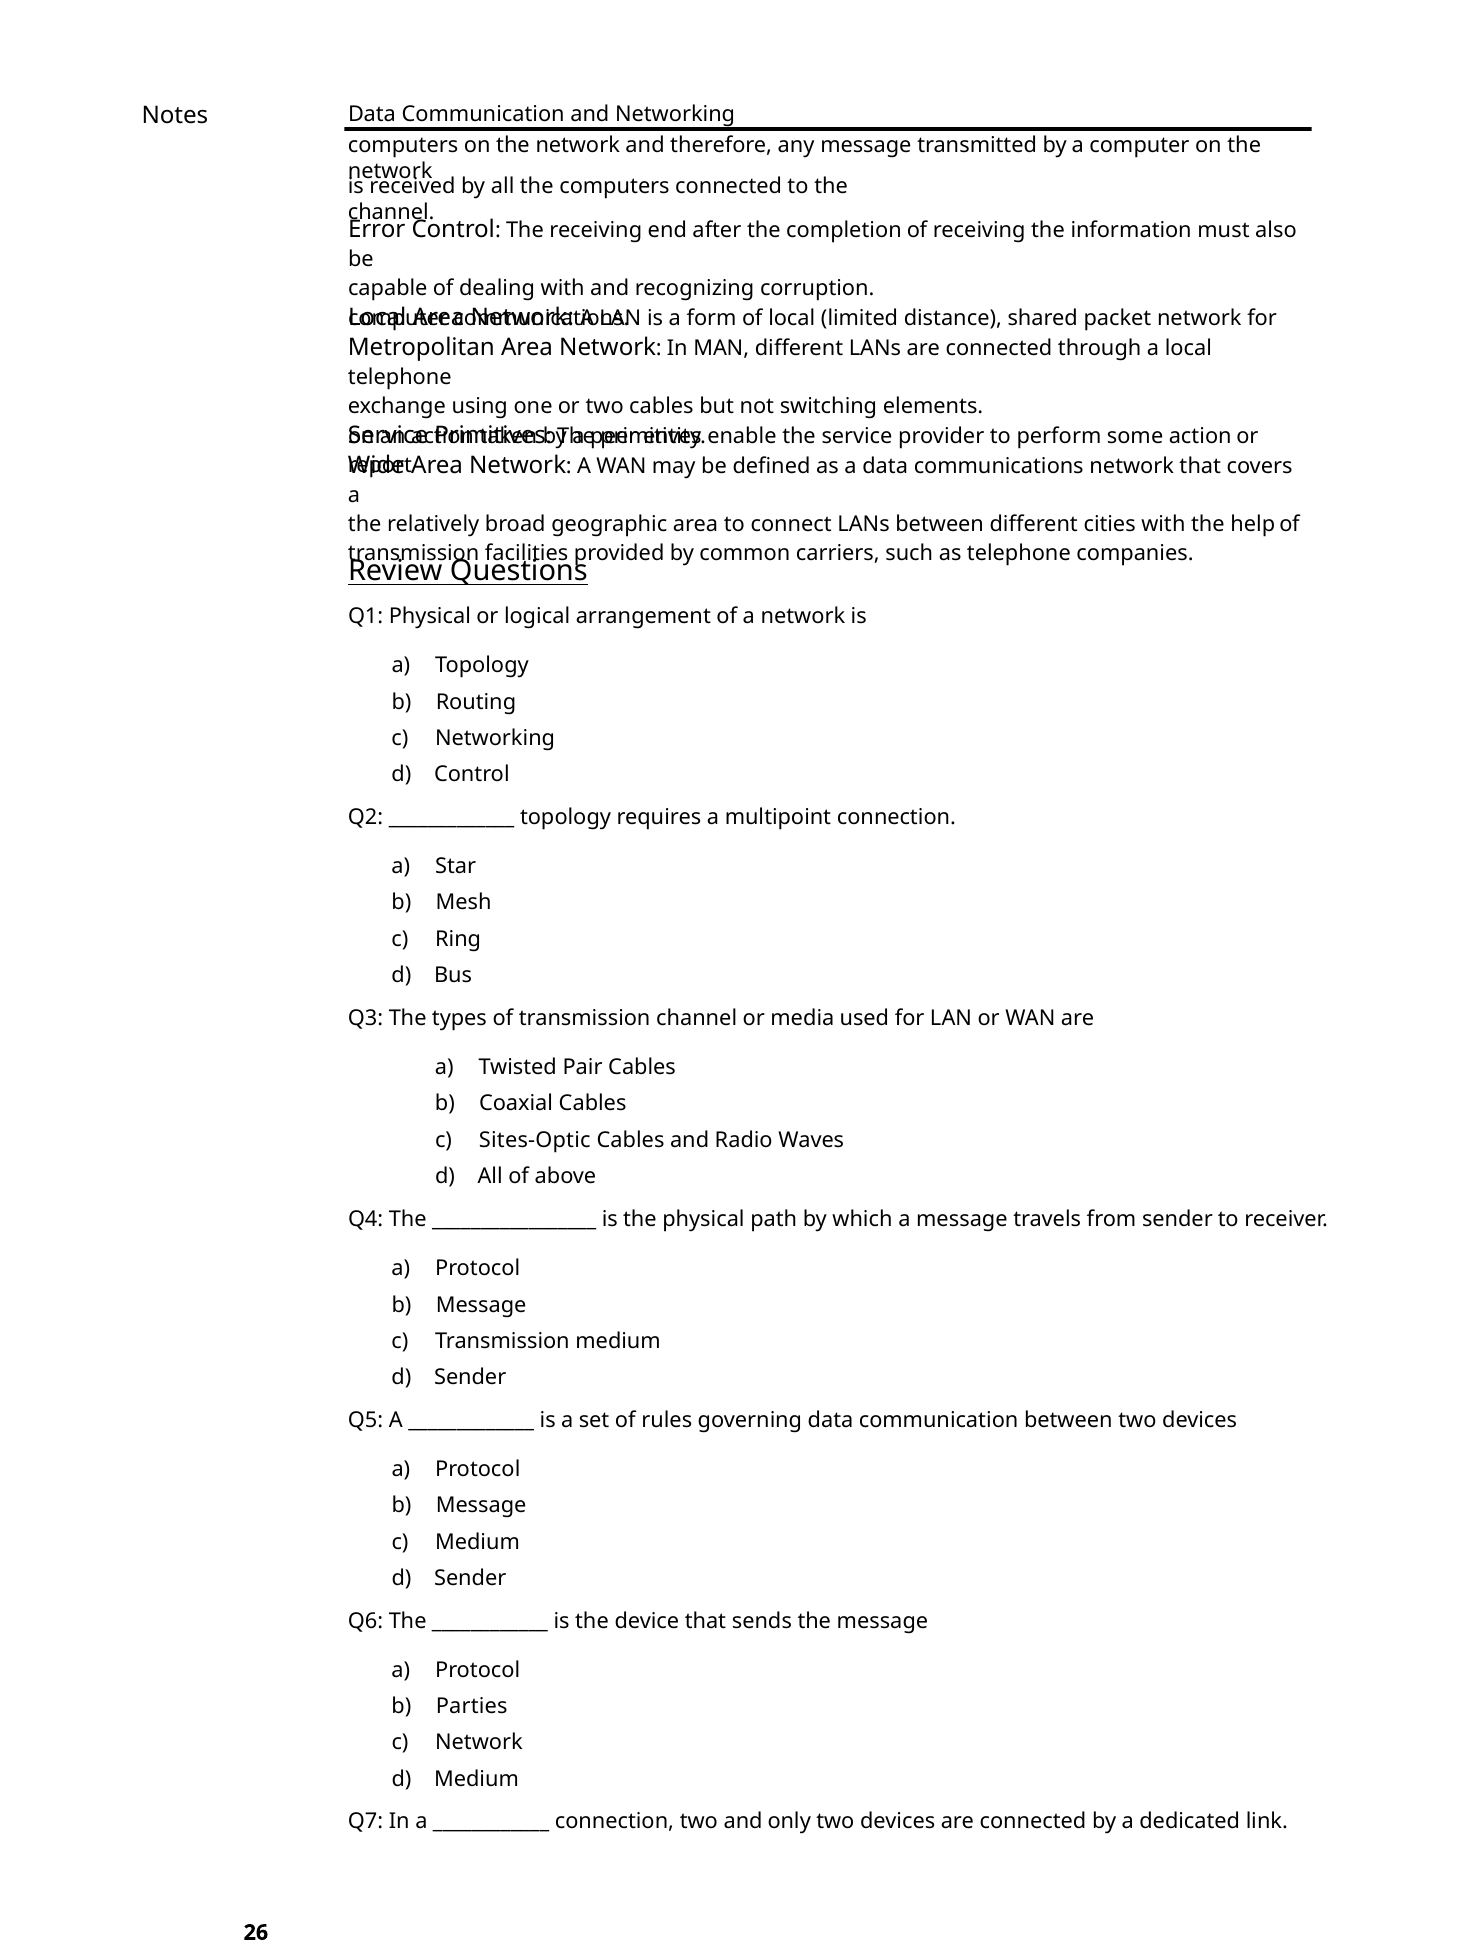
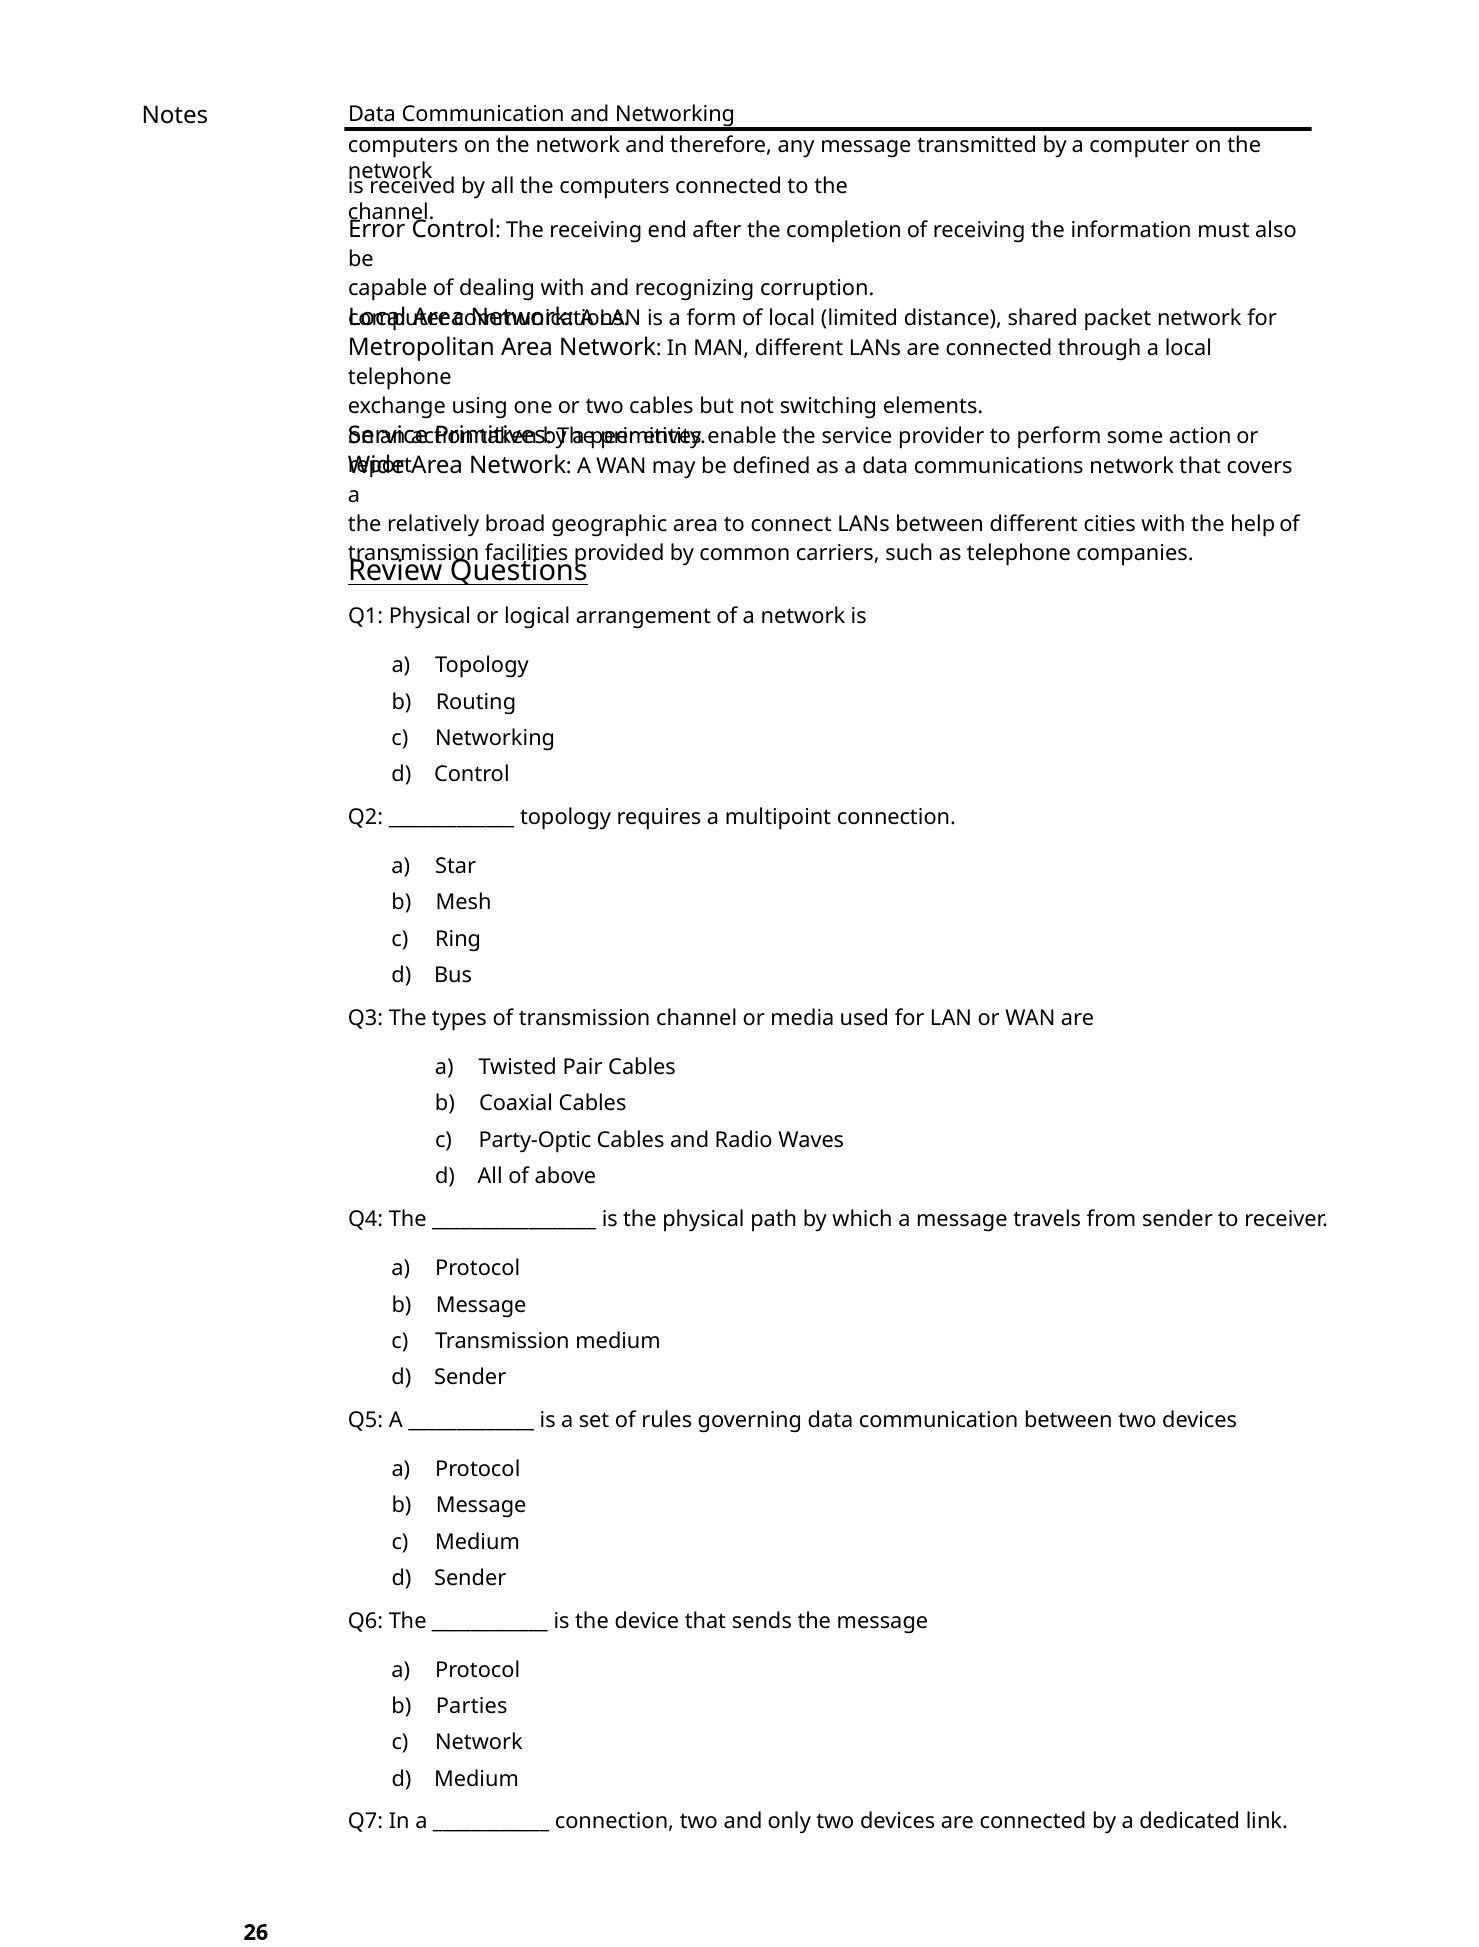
Sites-Optic: Sites-Optic -> Party-Optic
